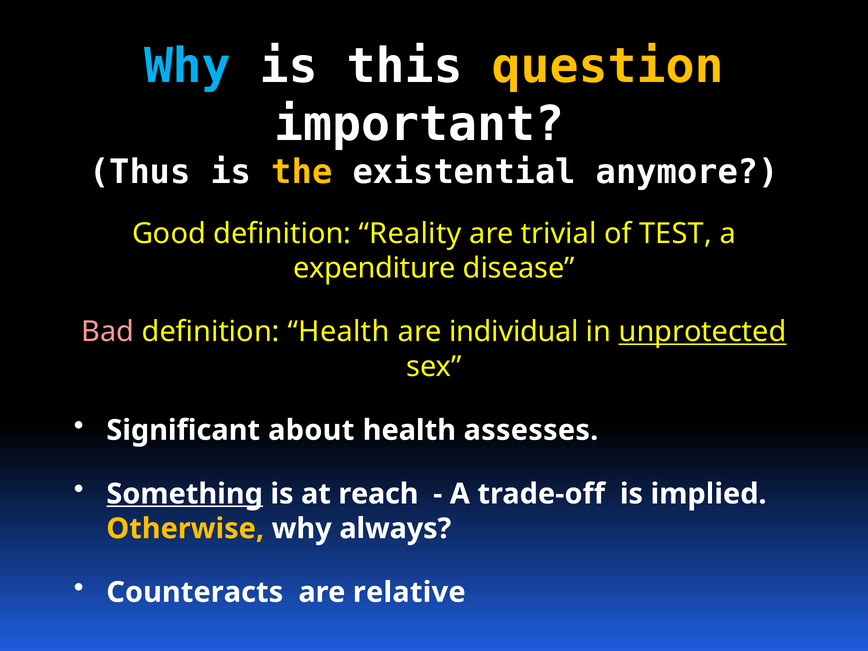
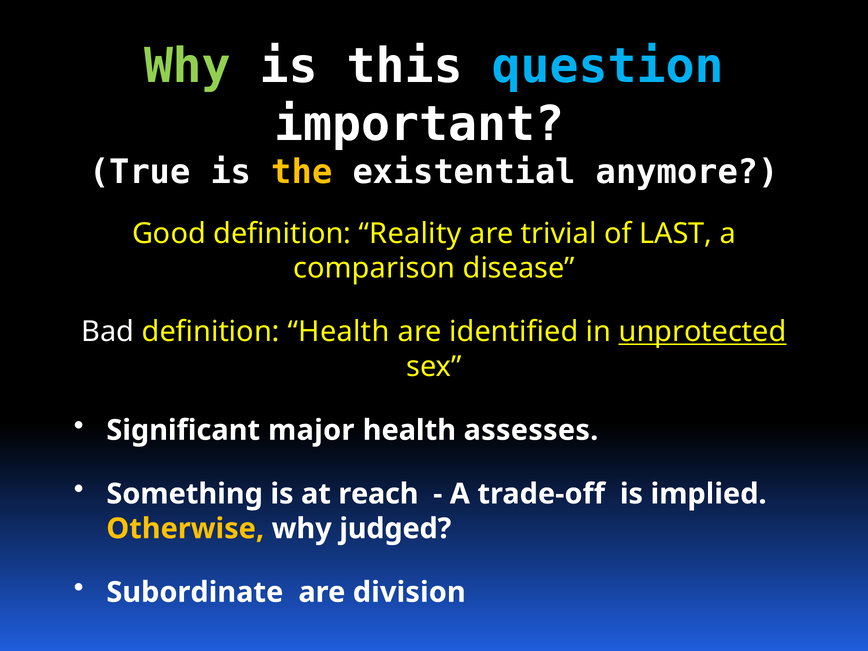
Why at (187, 66) colour: light blue -> light green
question colour: yellow -> light blue
Thus: Thus -> True
TEST: TEST -> LAST
expenditure: expenditure -> comparison
Bad colour: pink -> white
individual: individual -> identified
about: about -> major
Something underline: present -> none
always: always -> judged
Counteracts: Counteracts -> Subordinate
relative: relative -> division
